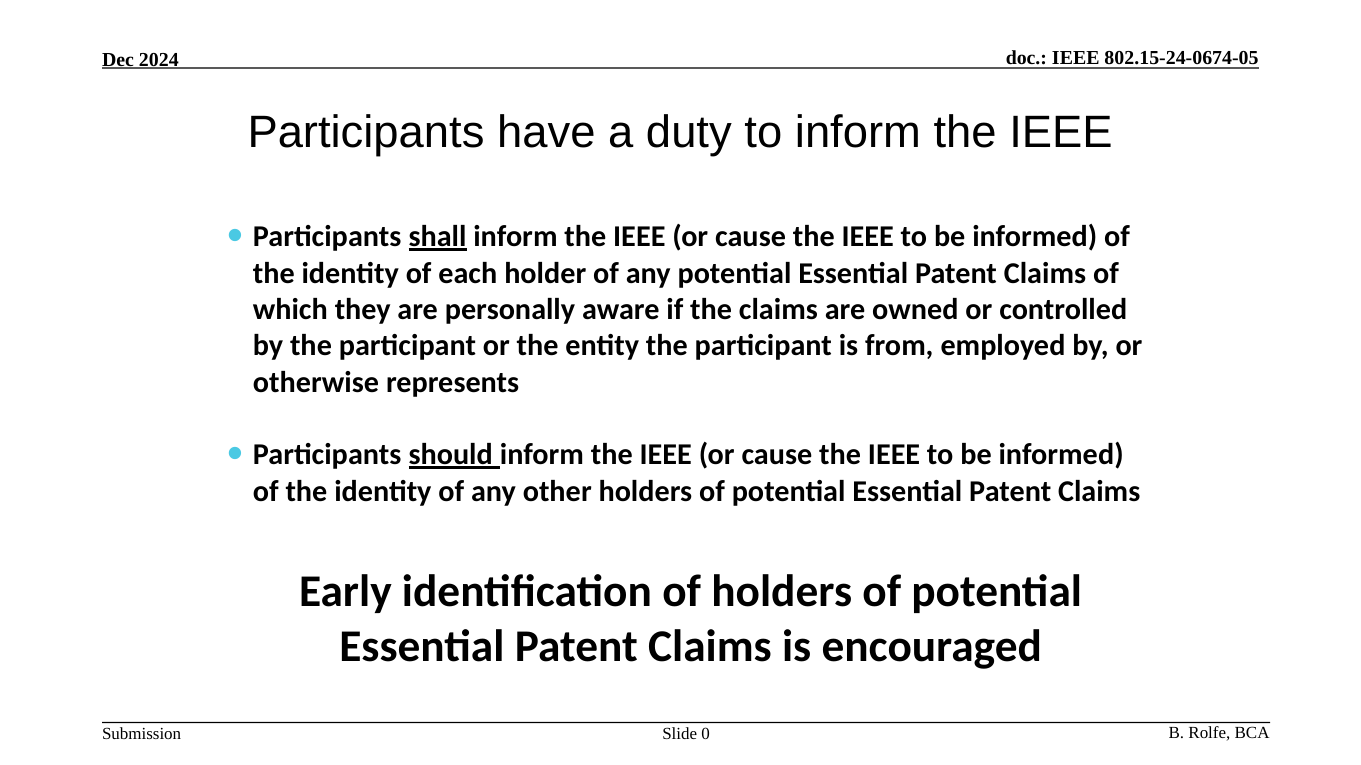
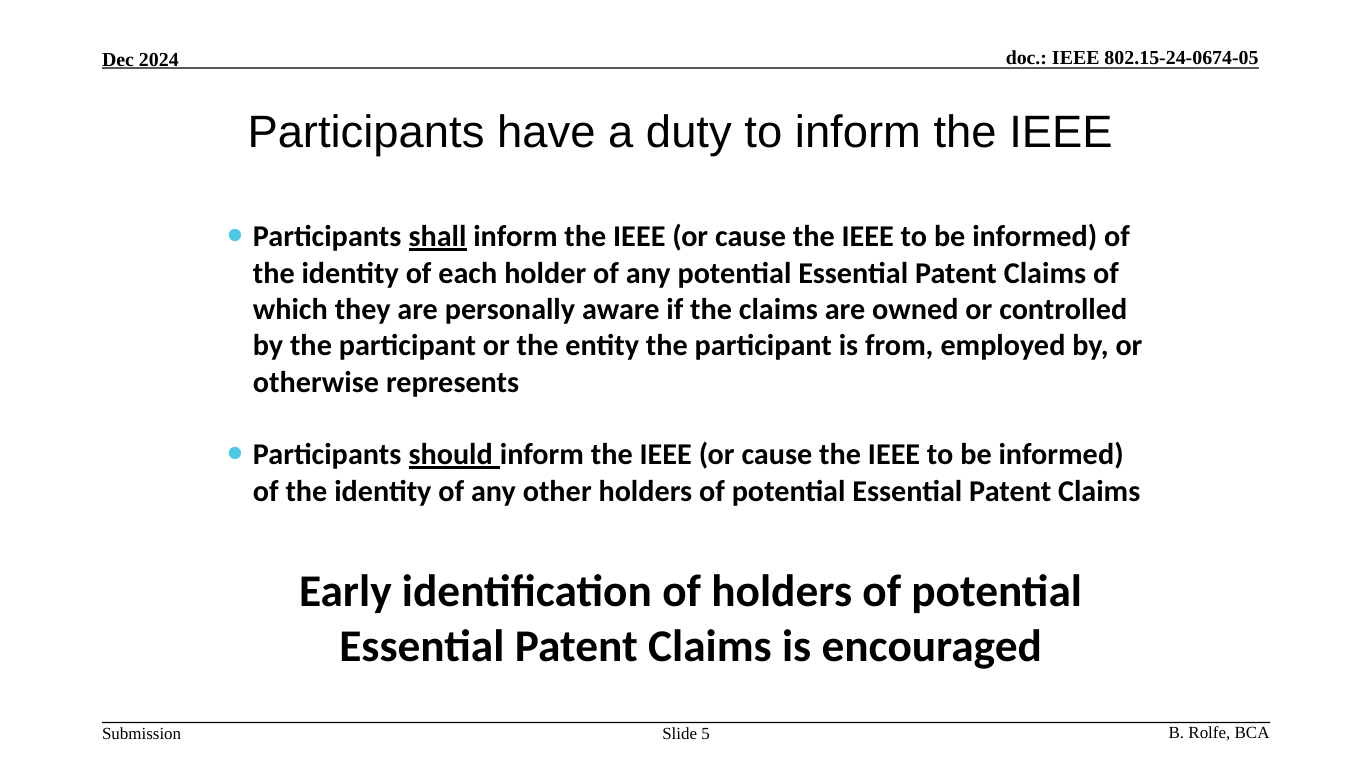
0: 0 -> 5
